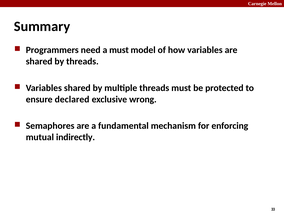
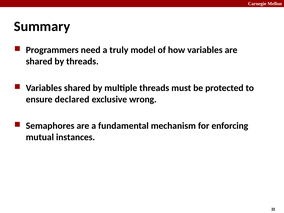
a must: must -> truly
indirectly: indirectly -> instances
